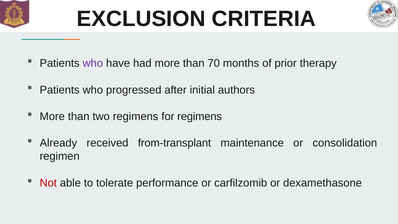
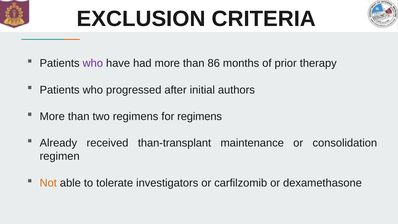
70: 70 -> 86
from-transplant: from-transplant -> than-transplant
Not colour: red -> orange
performance: performance -> investigators
